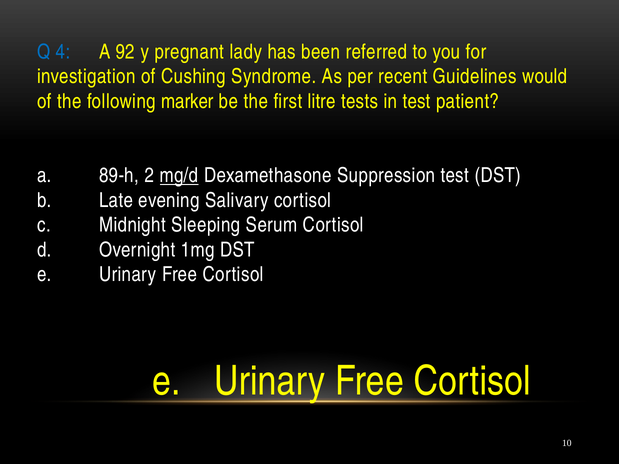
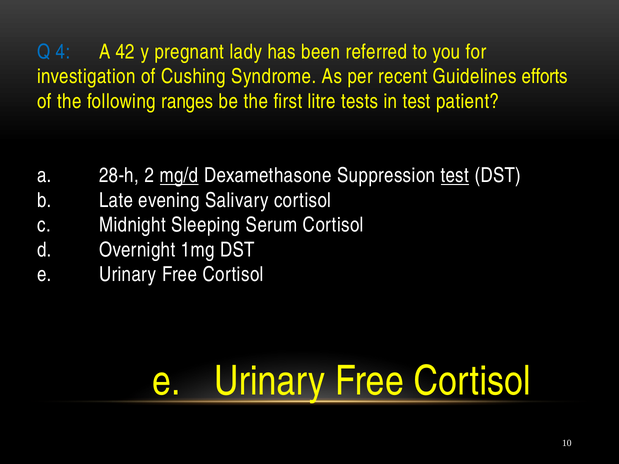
92: 92 -> 42
would: would -> efforts
marker: marker -> ranges
89-h: 89-h -> 28-h
test at (455, 176) underline: none -> present
